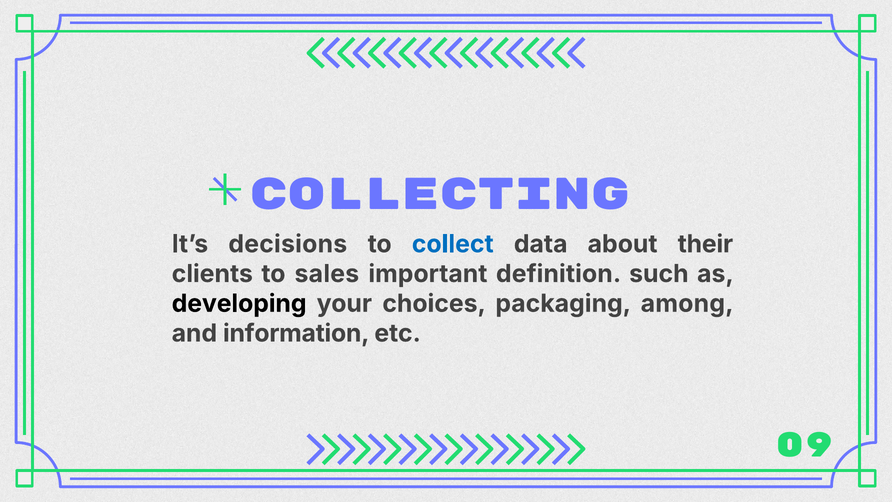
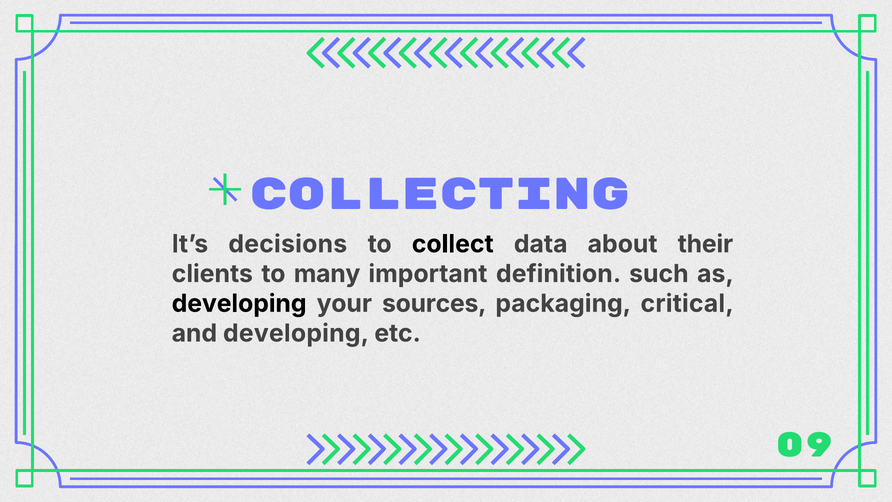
collect colour: blue -> black
sales: sales -> many
choices: choices -> sources
among: among -> critical
and information: information -> developing
